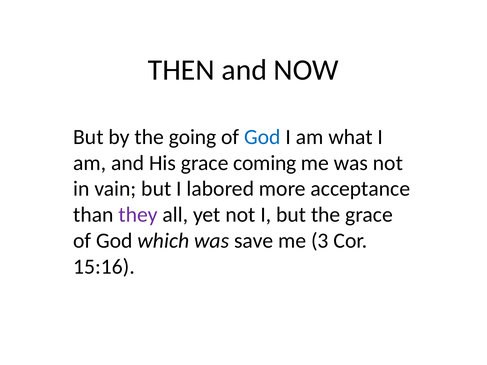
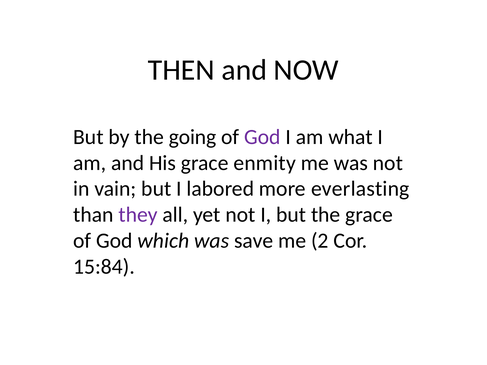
God at (262, 137) colour: blue -> purple
coming: coming -> enmity
acceptance: acceptance -> everlasting
3: 3 -> 2
15:16: 15:16 -> 15:84
